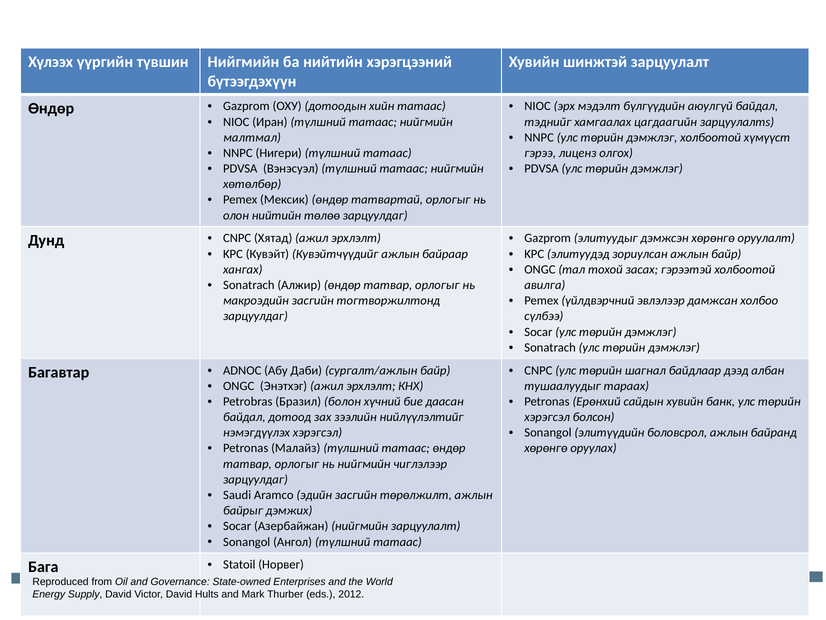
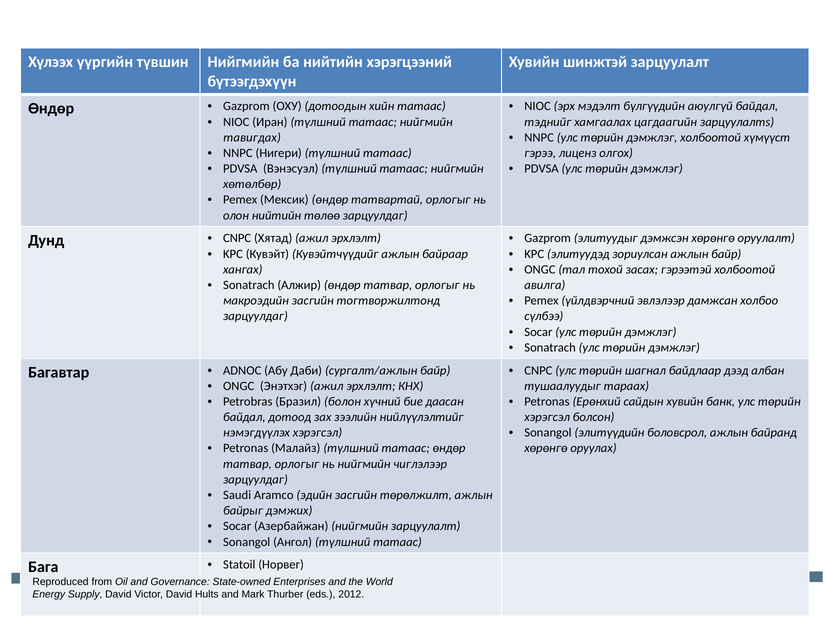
малтмал: малтмал -> тавигдах
